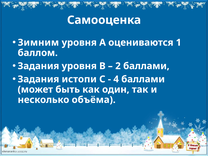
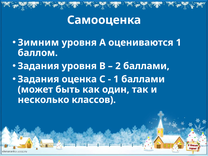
истопи: истопи -> оценка
4 at (116, 79): 4 -> 1
объёма: объёма -> классов
